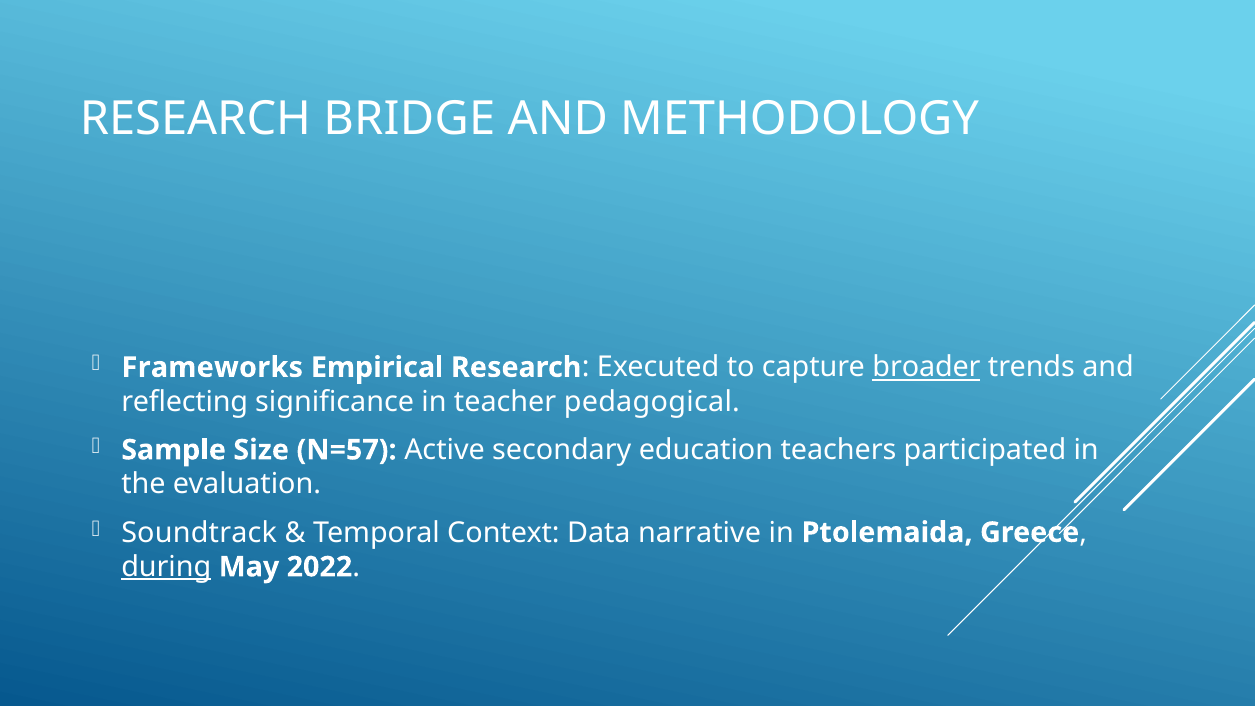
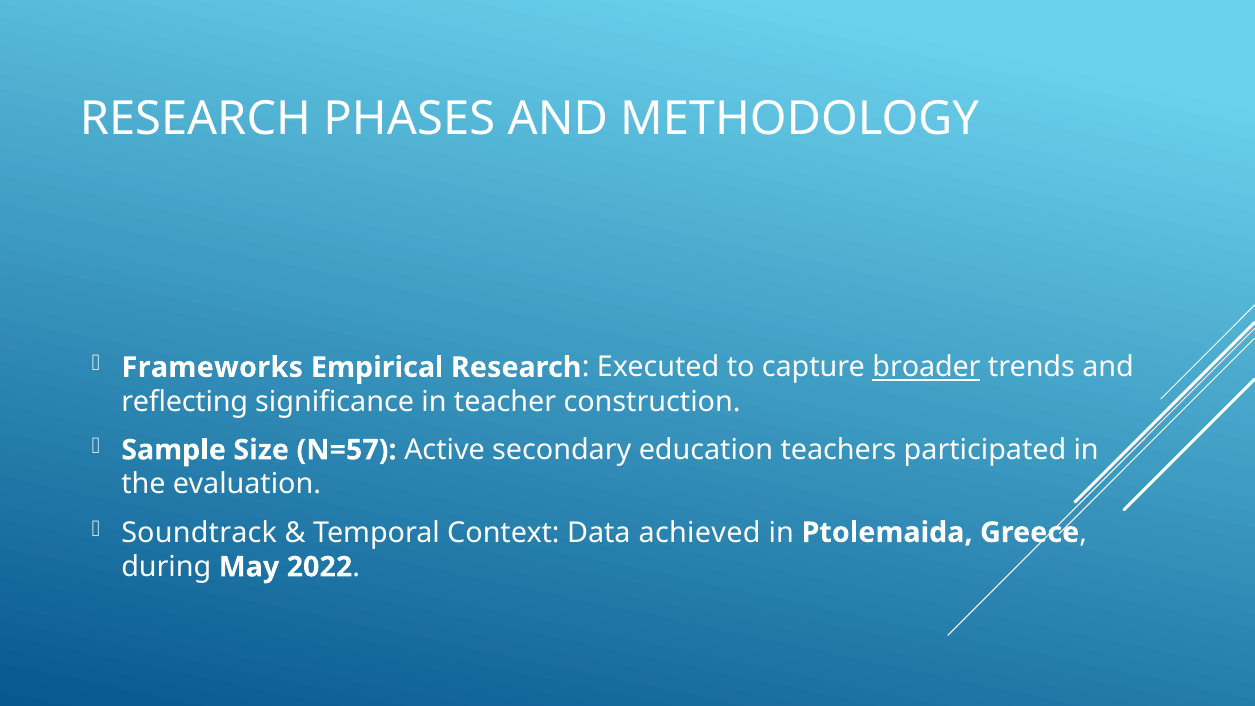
BRIDGE: BRIDGE -> PHASES
pedagogical: pedagogical -> construction
narrative: narrative -> achieved
during underline: present -> none
